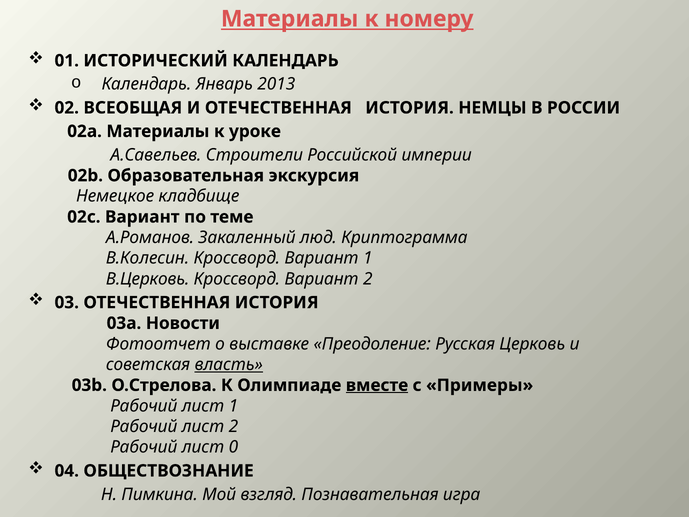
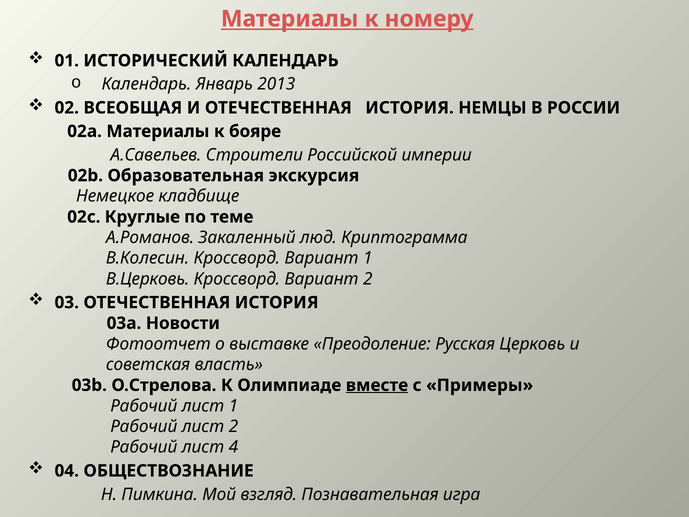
уроке: уроке -> бояре
02c Вариант: Вариант -> Круглые
власть underline: present -> none
0: 0 -> 4
